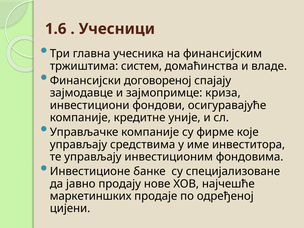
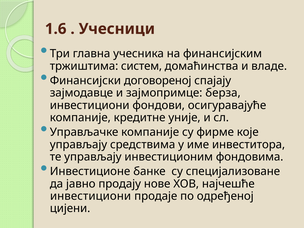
криза: криза -> берза
маркетиншких at (91, 196): маркетиншких -> инвестициони
